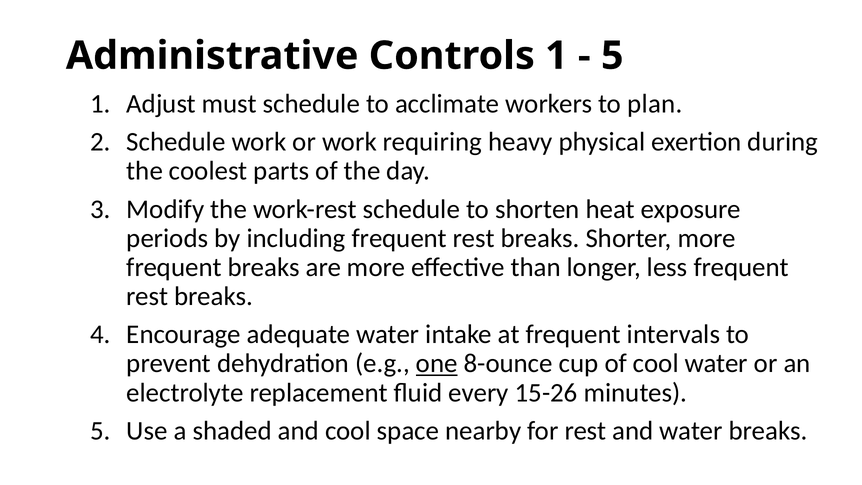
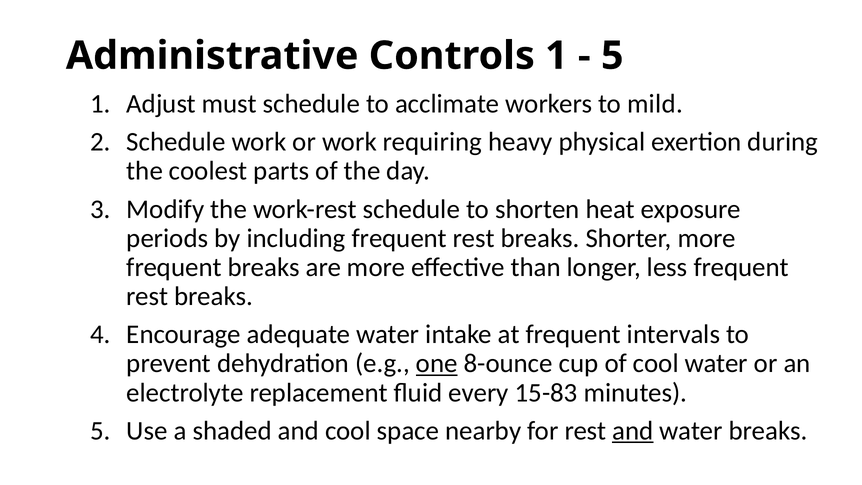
plan: plan -> mild
15-26: 15-26 -> 15-83
and at (633, 431) underline: none -> present
